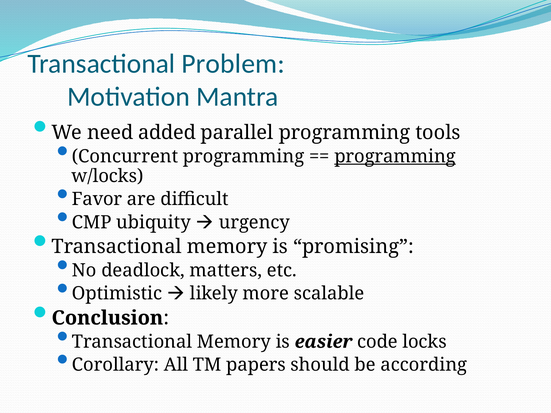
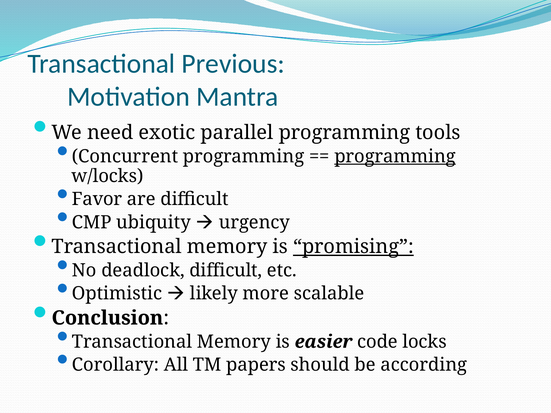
Problem: Problem -> Previous
added: added -> exotic
promising underline: none -> present
deadlock matters: matters -> difficult
